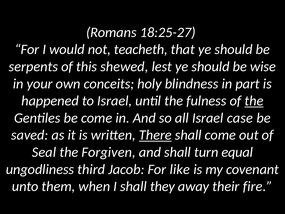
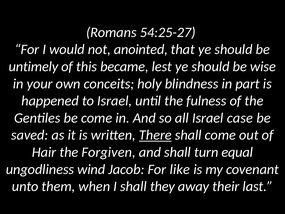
18:25-27: 18:25-27 -> 54:25-27
teacheth: teacheth -> anointed
serpents: serpents -> untimely
shewed: shewed -> became
the at (254, 101) underline: present -> none
Seal: Seal -> Hair
third: third -> wind
fire: fire -> last
